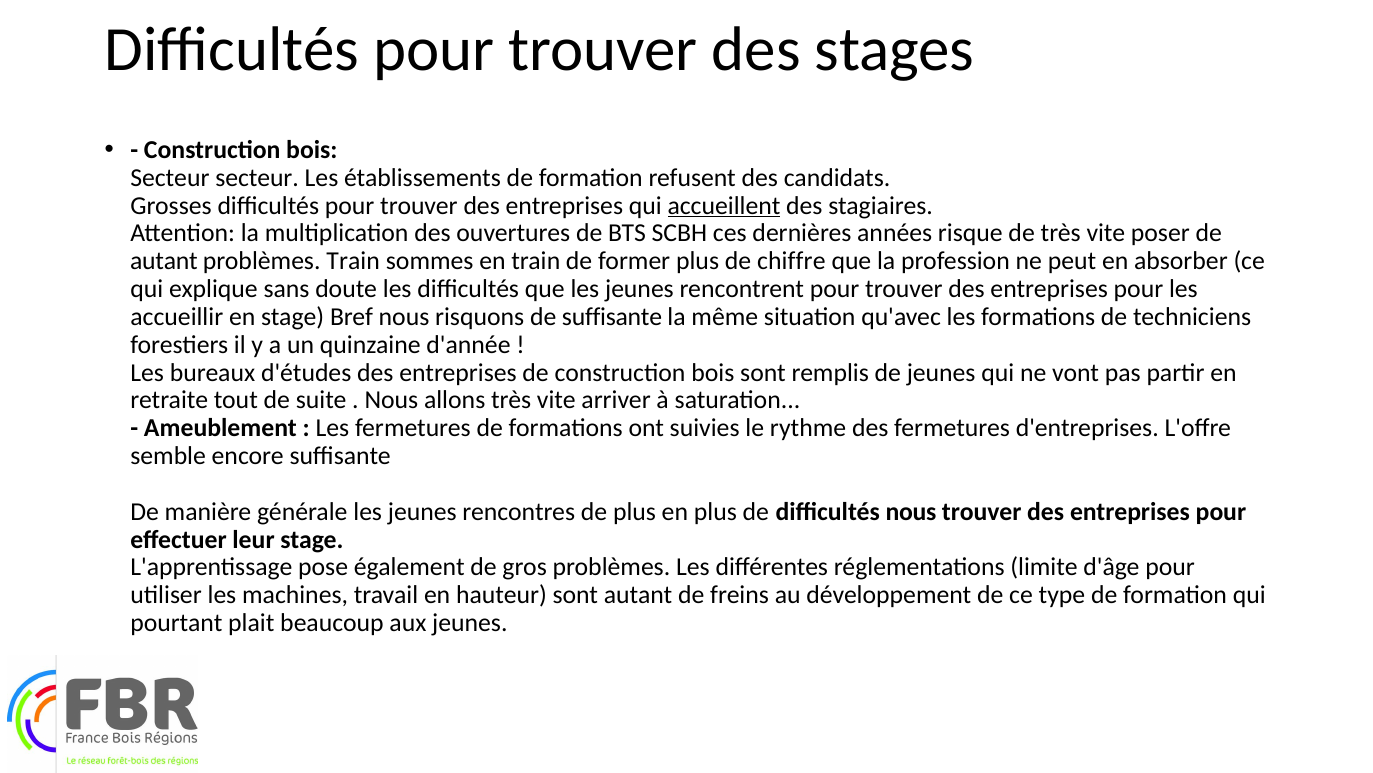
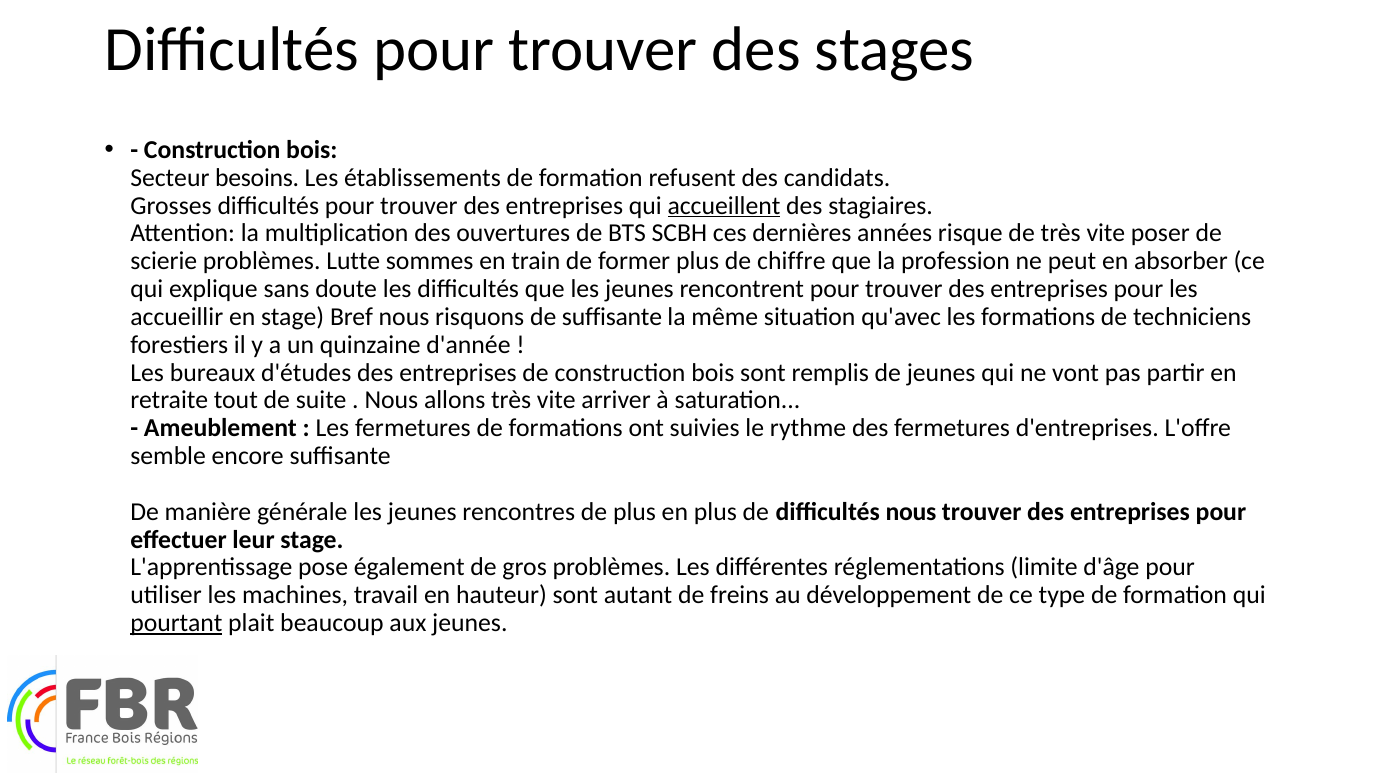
Secteur secteur: secteur -> besoins
autant at (164, 261): autant -> scierie
problèmes Train: Train -> Lutte
pourtant underline: none -> present
